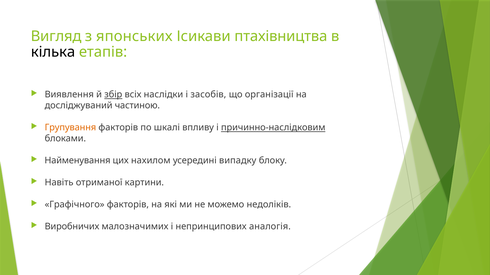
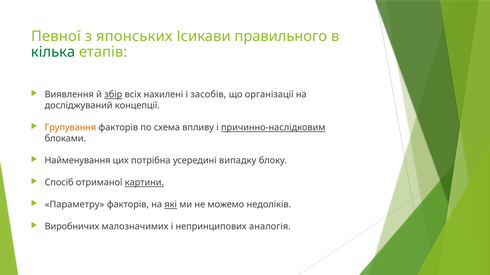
Вигляд: Вигляд -> Певної
птахівництва: птахівництва -> правильного
кілька colour: black -> green
наслідки: наслідки -> нахилені
частиною: частиною -> концепції
шкалі: шкалі -> схема
нахилом: нахилом -> потрібна
Навіть: Навіть -> Спосіб
картини underline: none -> present
Графічного: Графічного -> Параметру
які underline: none -> present
